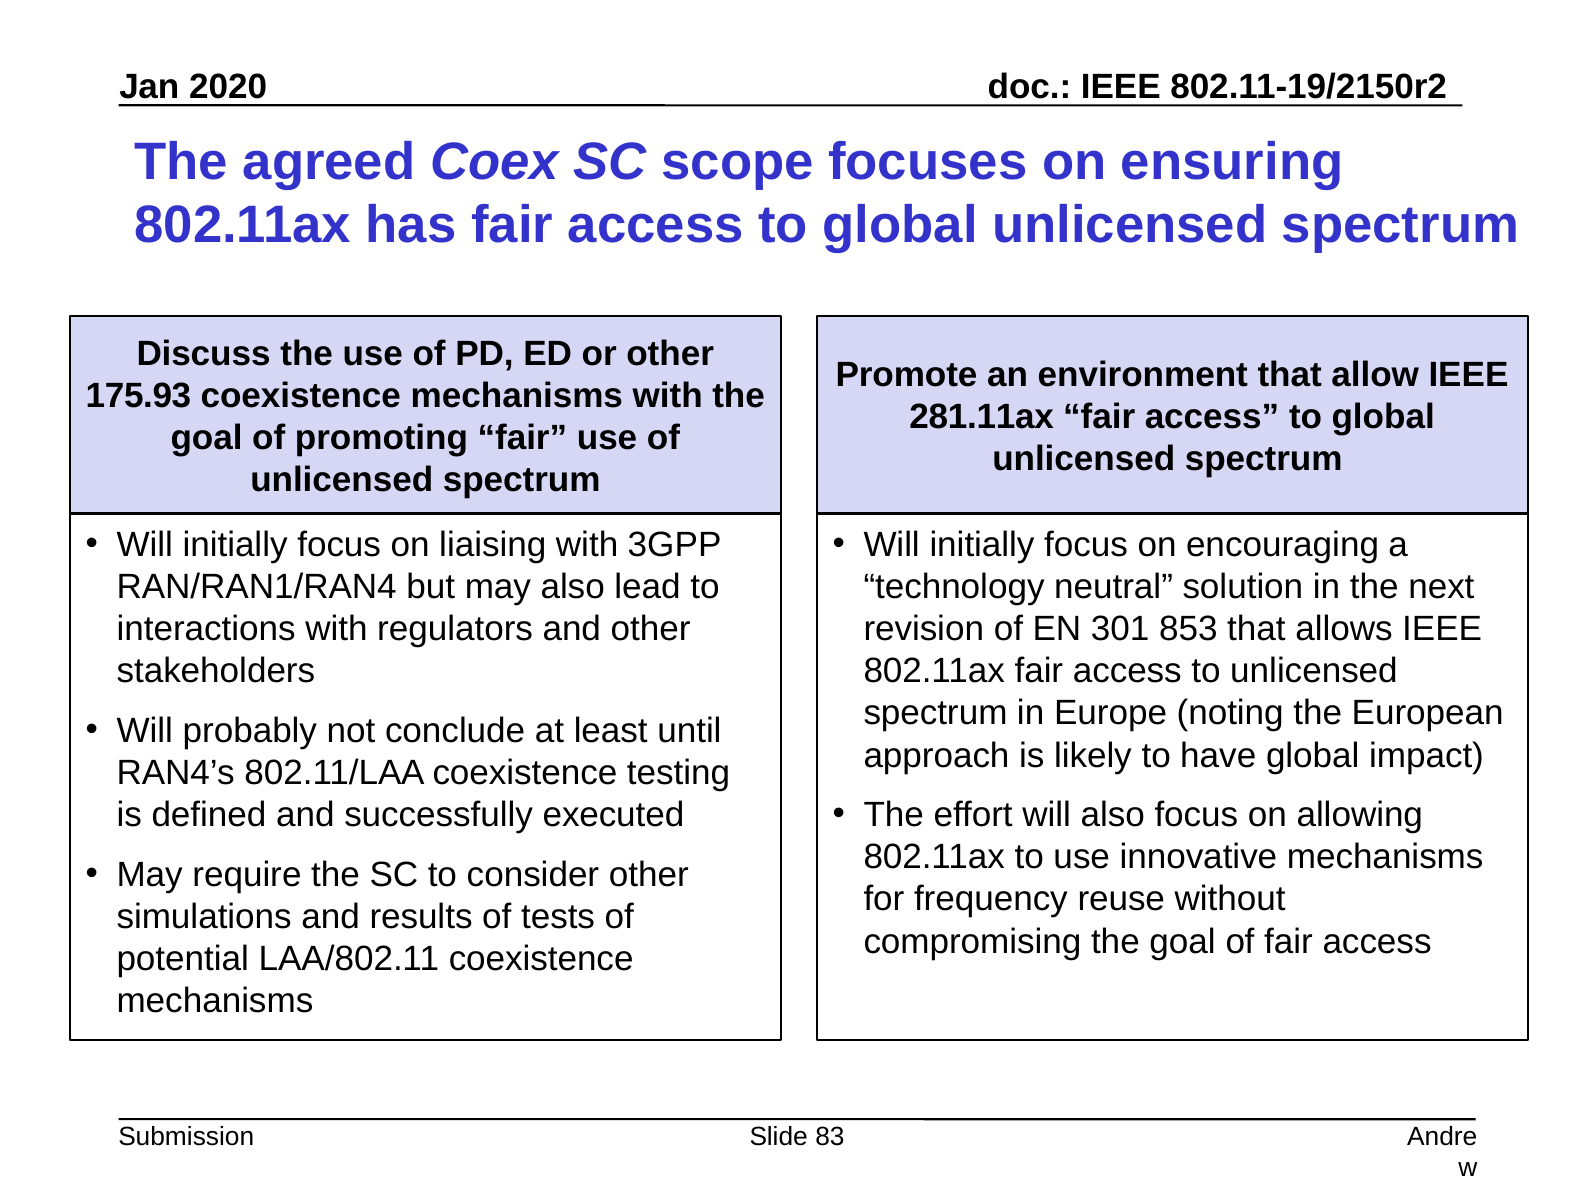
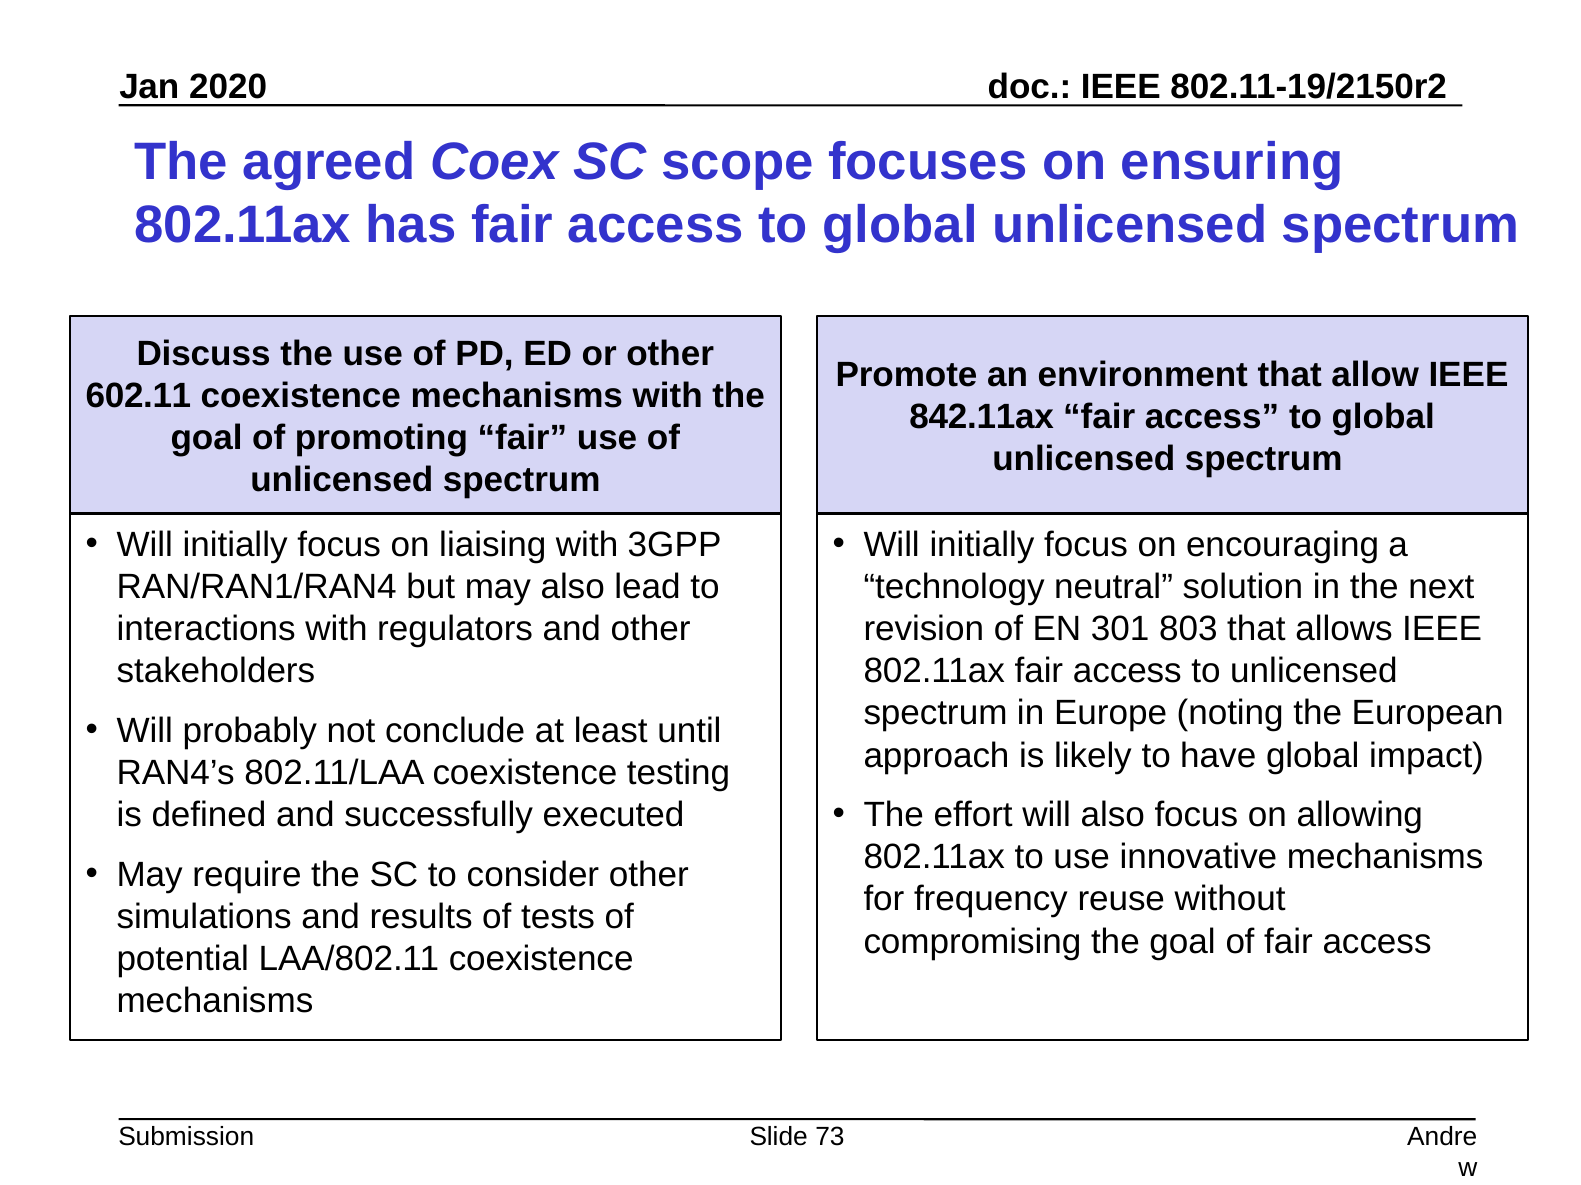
175.93: 175.93 -> 602.11
281.11ax: 281.11ax -> 842.11ax
853: 853 -> 803
83: 83 -> 73
